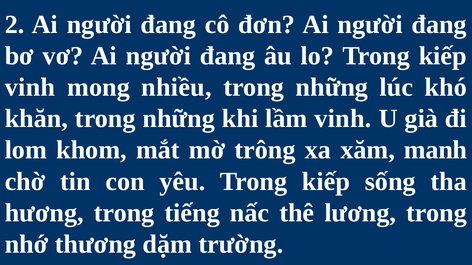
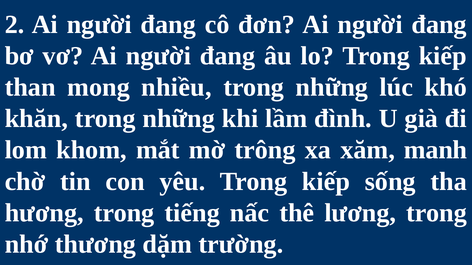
vinh at (30, 87): vinh -> than
lầm vinh: vinh -> đình
